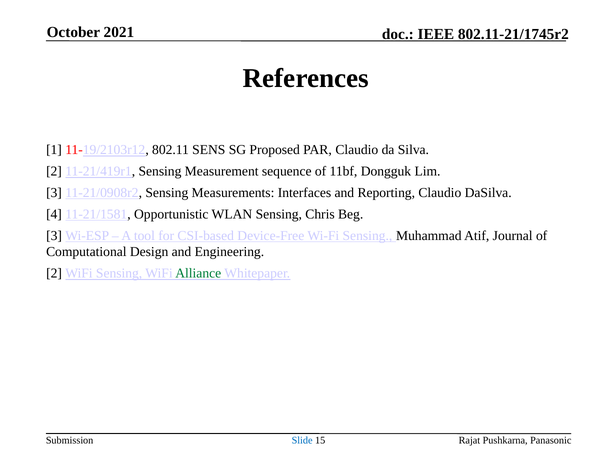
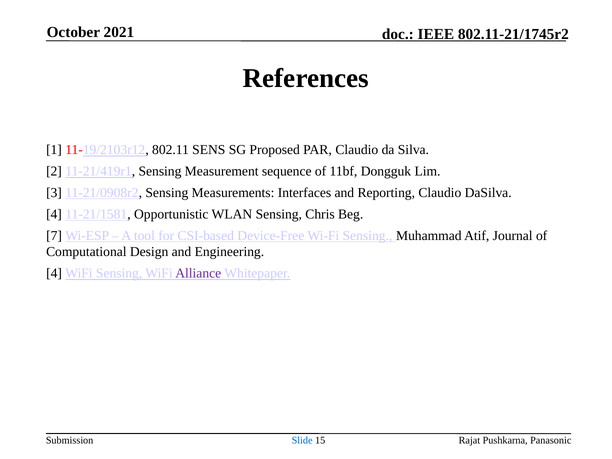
3 at (54, 236): 3 -> 7
2 at (54, 273): 2 -> 4
Alliance colour: green -> purple
